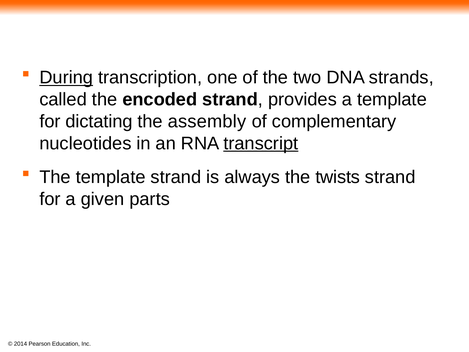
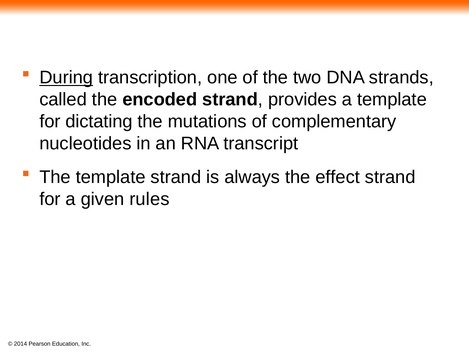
assembly: assembly -> mutations
transcript underline: present -> none
twists: twists -> effect
parts: parts -> rules
